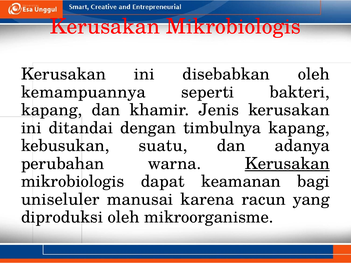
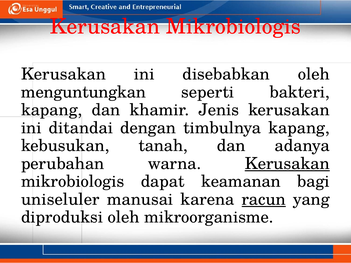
kemampuannya: kemampuannya -> menguntungkan
suatu: suatu -> tanah
racun underline: none -> present
